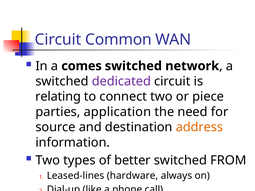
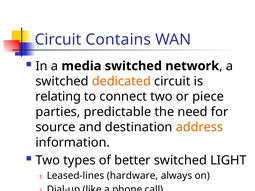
Common: Common -> Contains
comes: comes -> media
dedicated colour: purple -> orange
application: application -> predictable
FROM: FROM -> LIGHT
